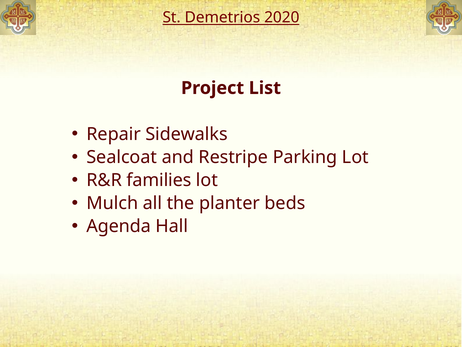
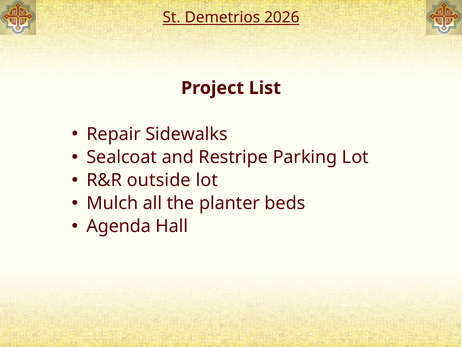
2020: 2020 -> 2026
families: families -> outside
